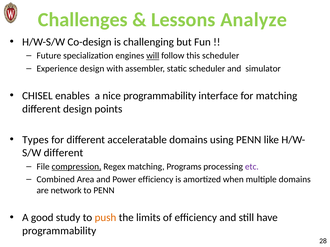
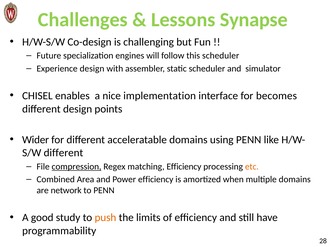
Analyze: Analyze -> Synapse
will underline: present -> none
nice programmability: programmability -> implementation
for matching: matching -> becomes
Types: Types -> Wider
matching Programs: Programs -> Efficiency
etc colour: purple -> orange
